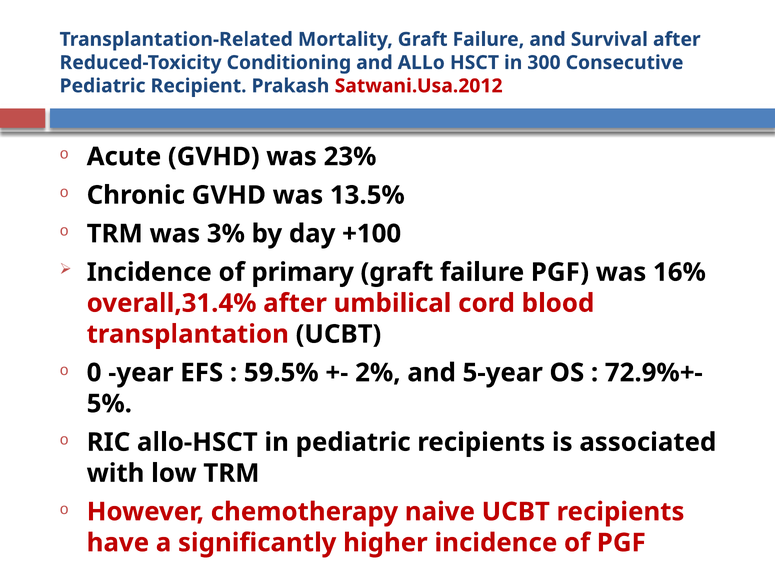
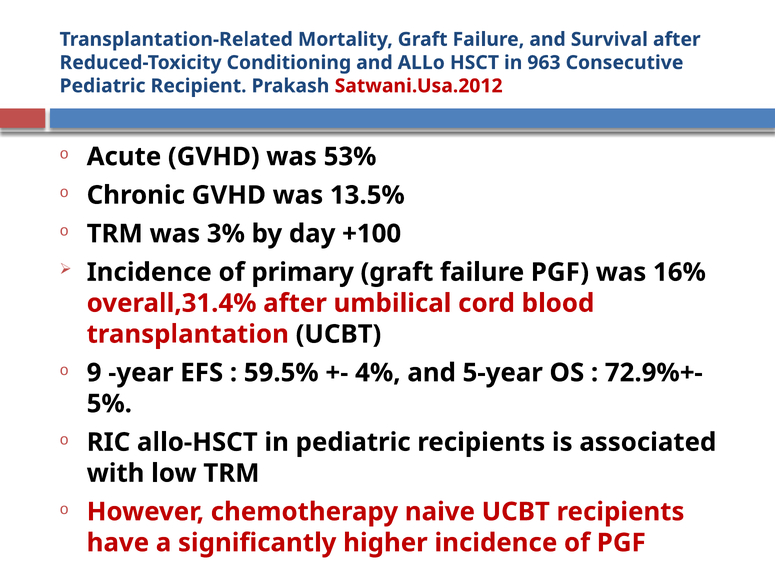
300: 300 -> 963
23%: 23% -> 53%
0: 0 -> 9
2%: 2% -> 4%
